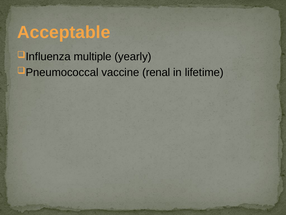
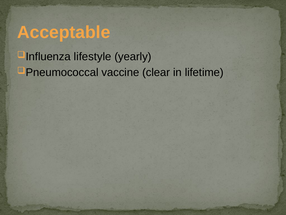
multiple: multiple -> lifestyle
renal: renal -> clear
